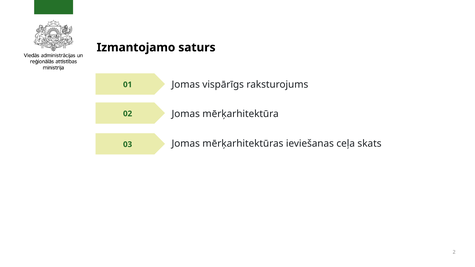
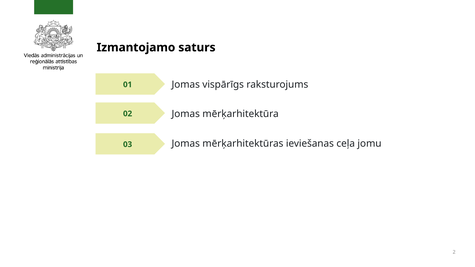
skats: skats -> jomu
